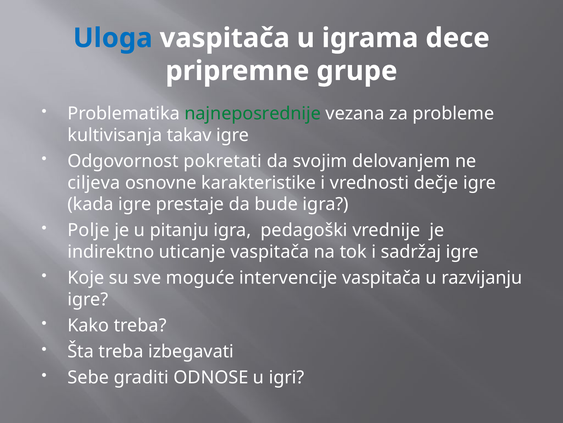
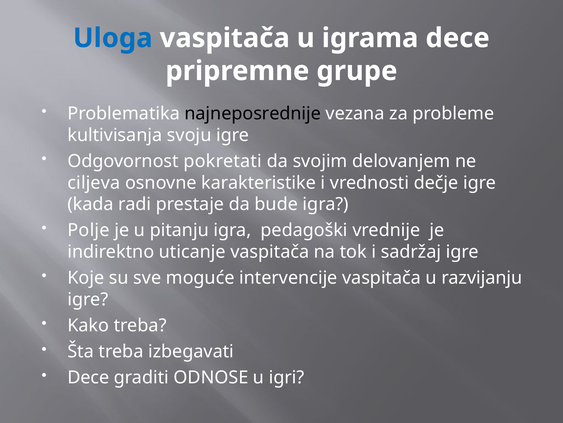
najneposrednije colour: green -> black
takav: takav -> svoju
kada igre: igre -> radi
Sebe at (88, 377): Sebe -> Dece
